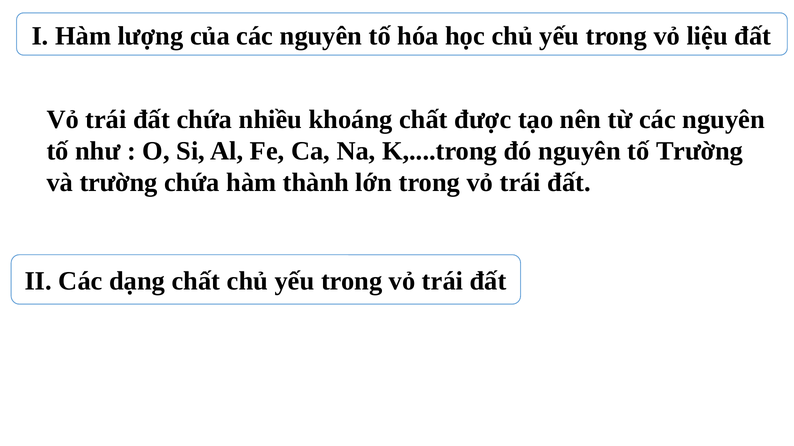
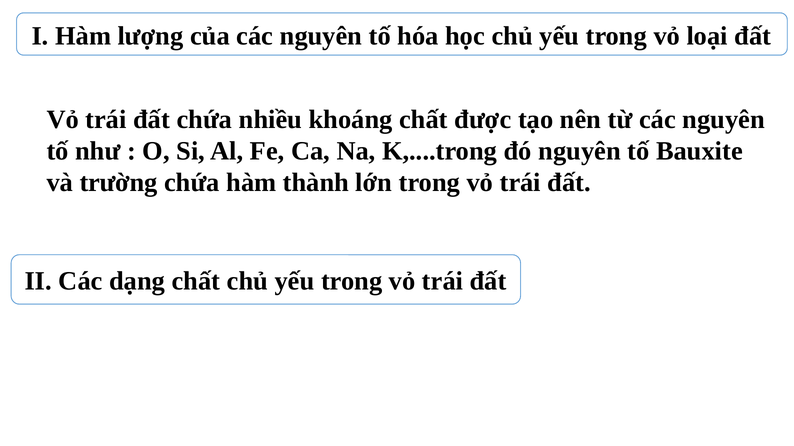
liệu: liệu -> loại
tố Trường: Trường -> Bauxite
